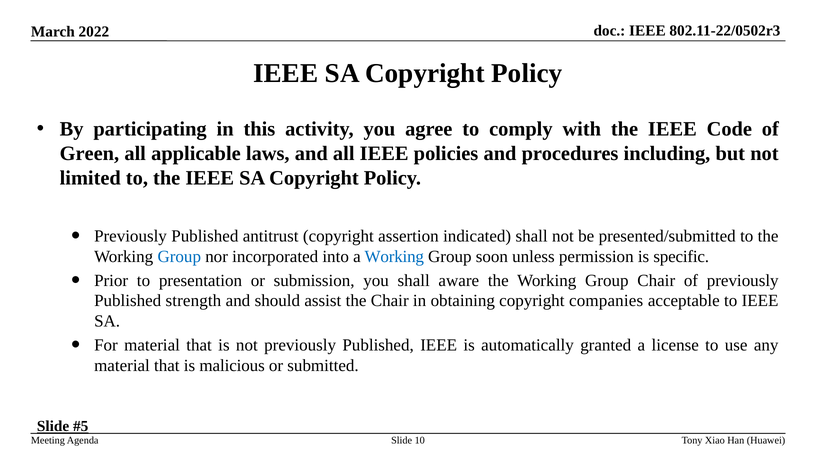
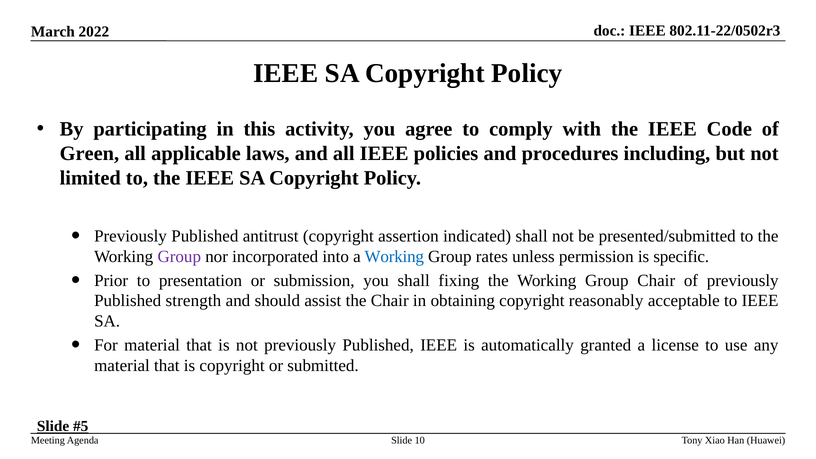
Group at (179, 257) colour: blue -> purple
soon: soon -> rates
aware: aware -> fixing
companies: companies -> reasonably
is malicious: malicious -> copyright
